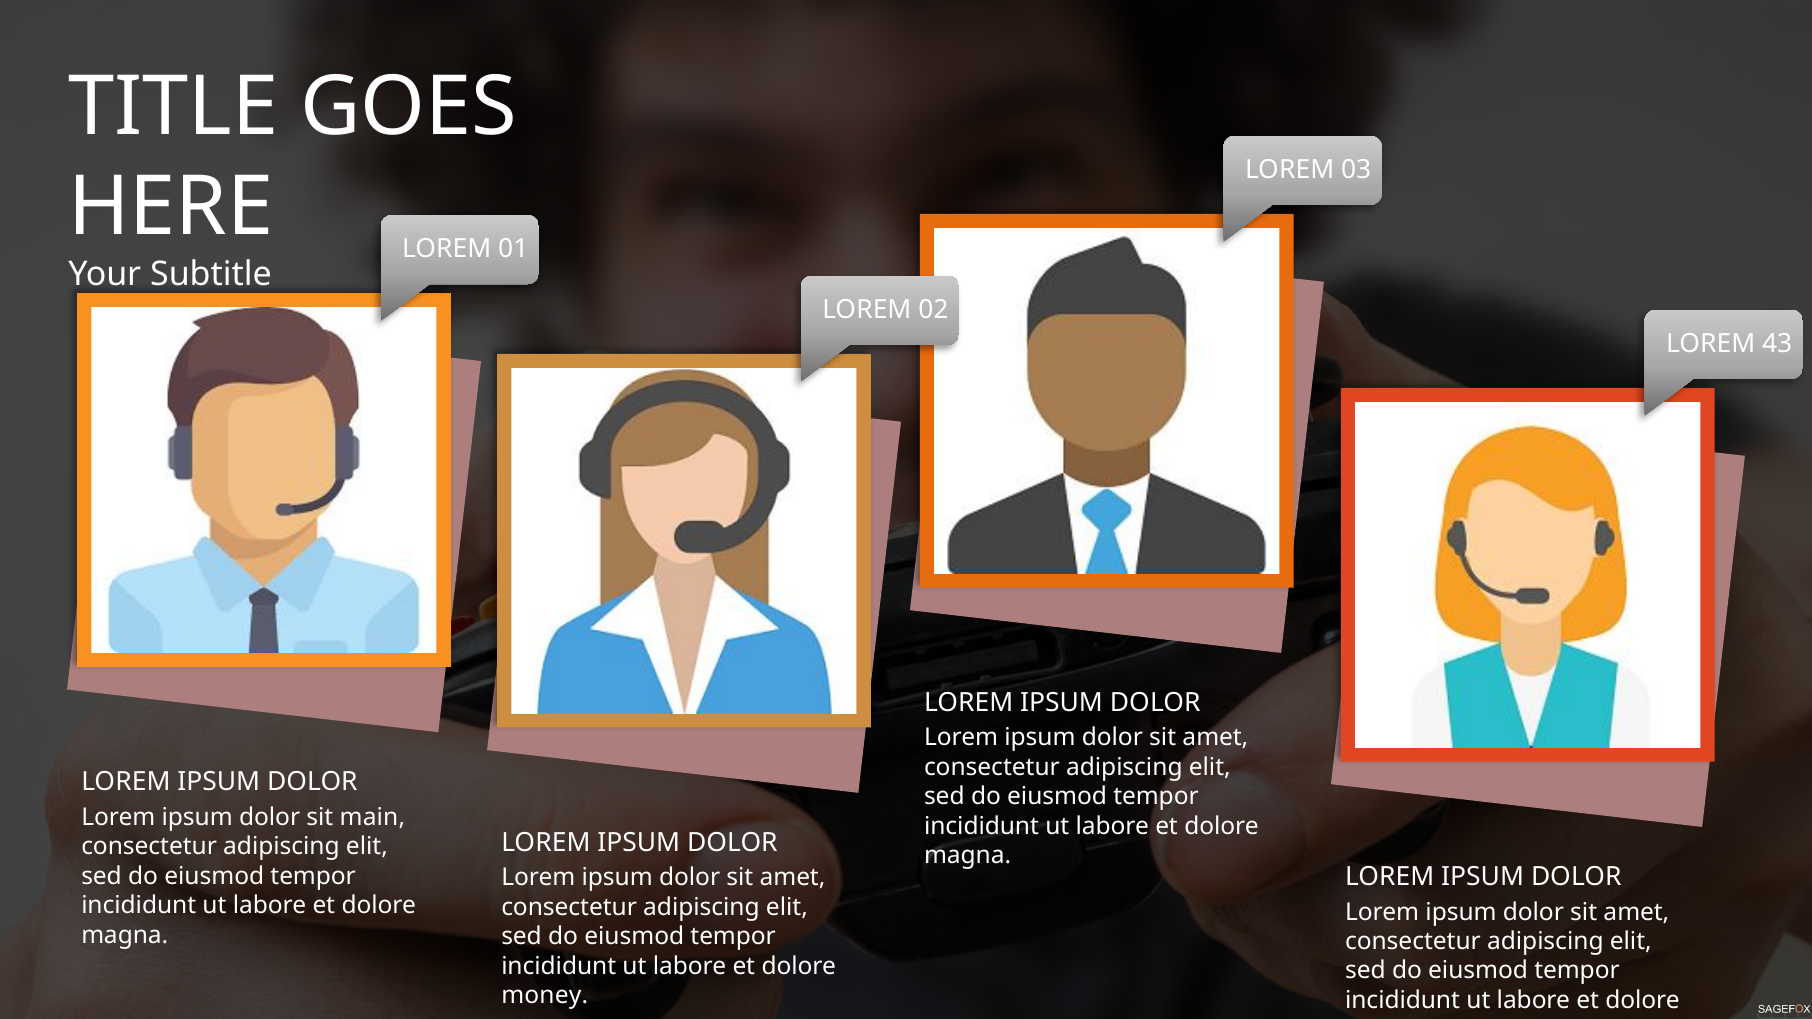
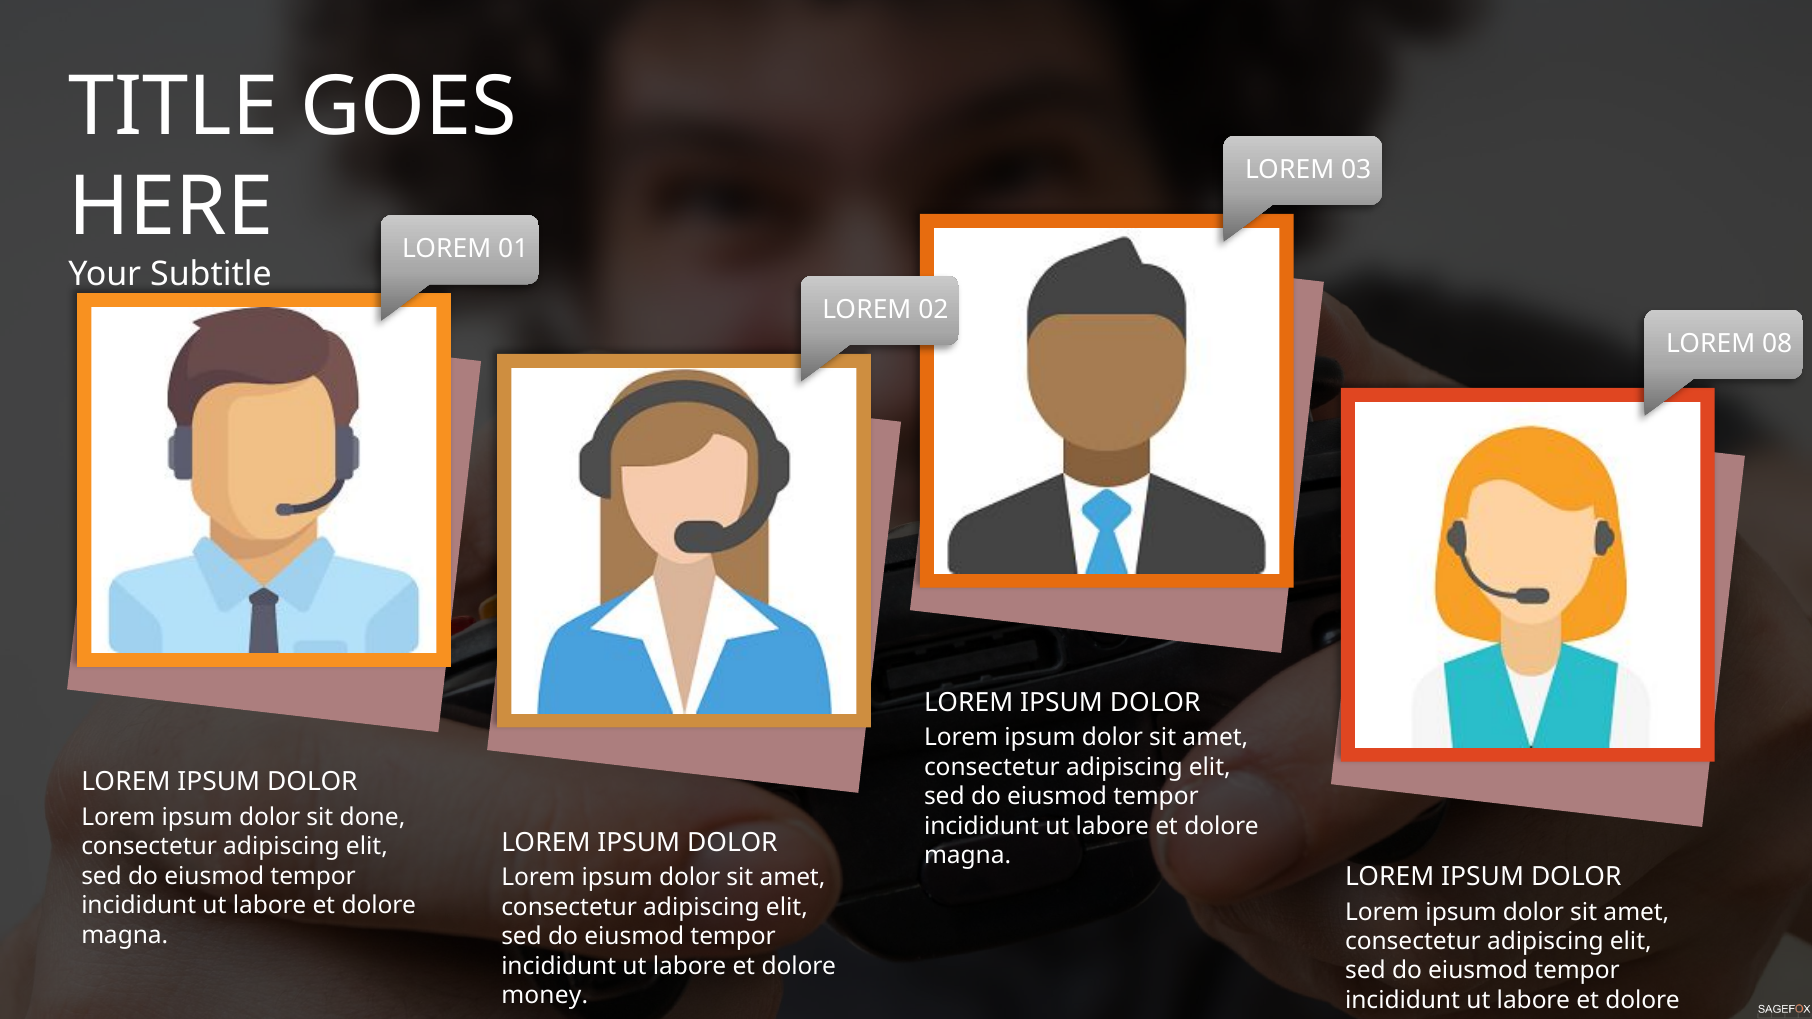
43: 43 -> 08
main: main -> done
